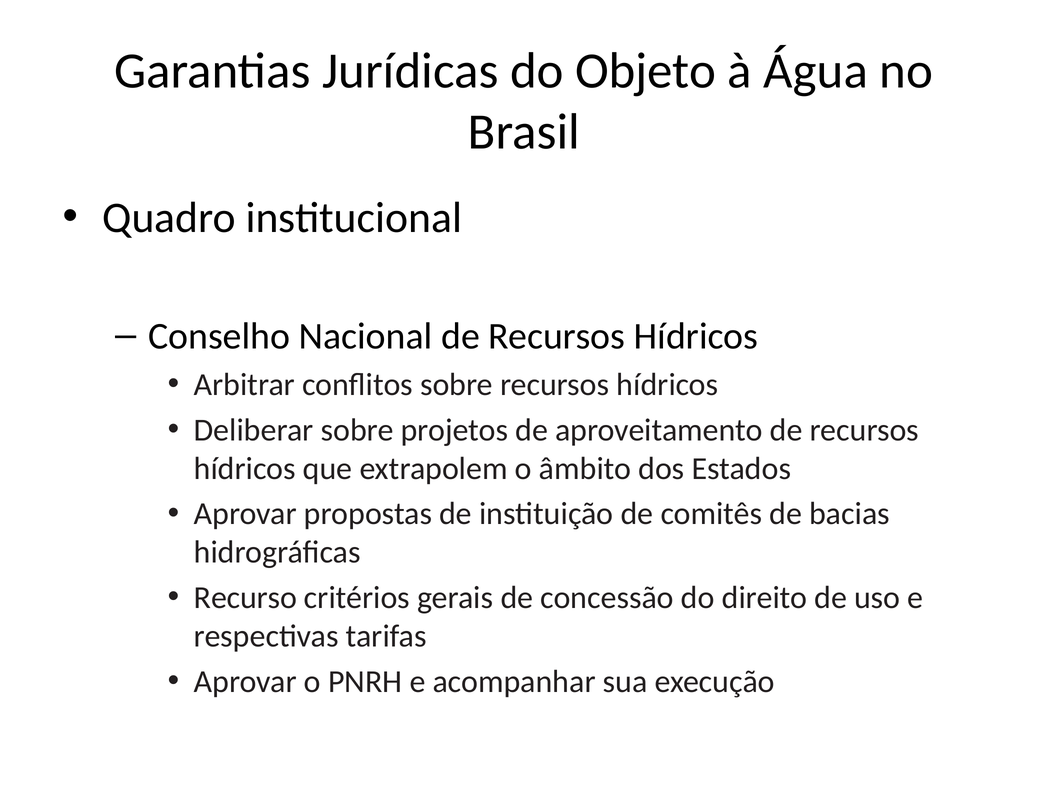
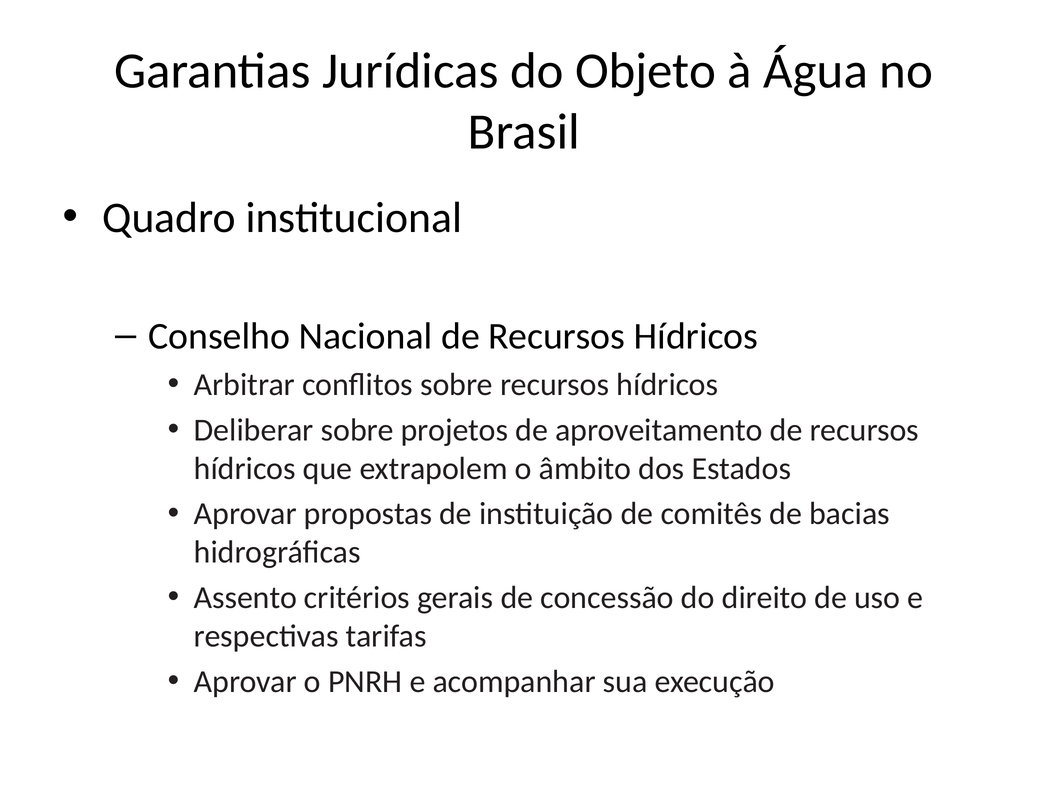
Recurso: Recurso -> Assento
